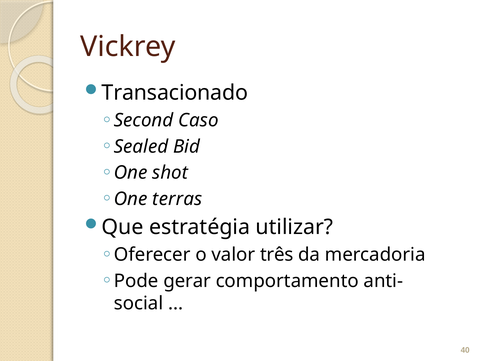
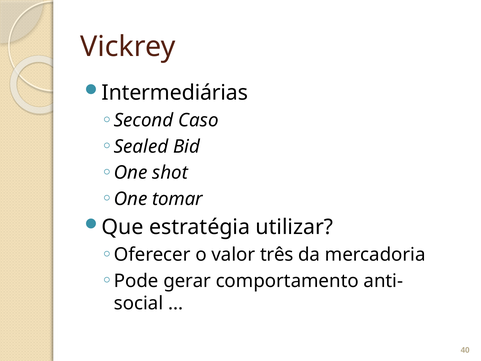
Transacionado: Transacionado -> Intermediárias
terras: terras -> tomar
